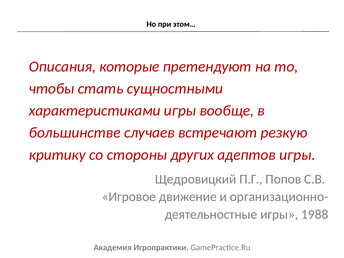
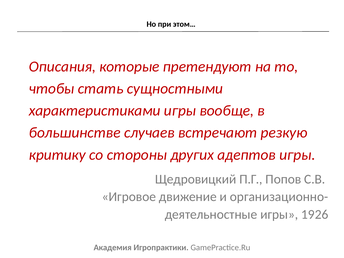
1988: 1988 -> 1926
